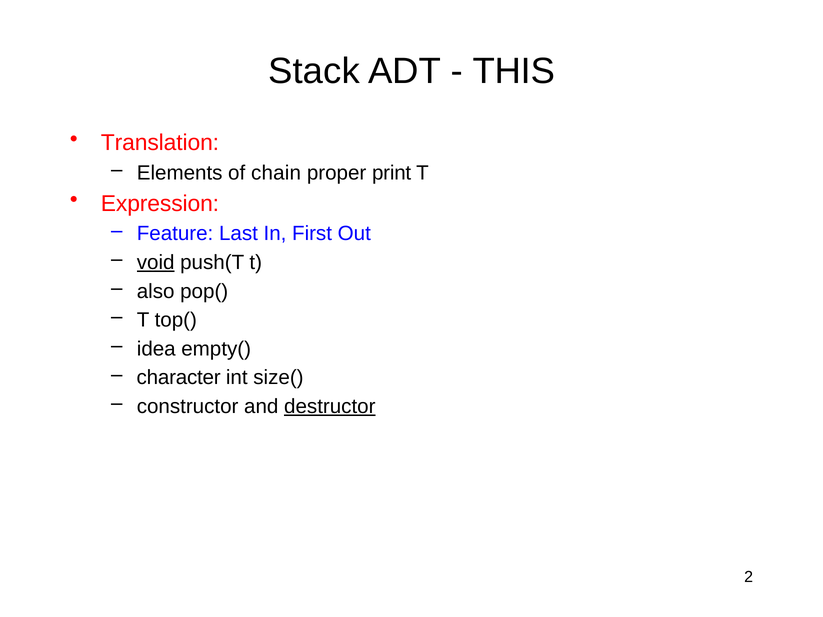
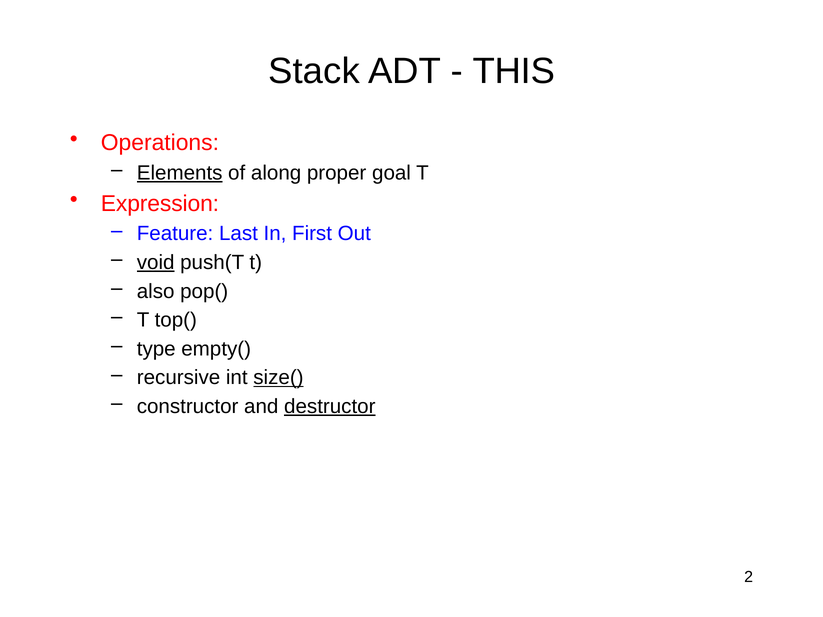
Translation: Translation -> Operations
Elements underline: none -> present
chain: chain -> along
print: print -> goal
idea: idea -> type
character: character -> recursive
size( underline: none -> present
